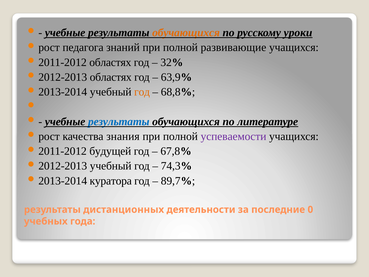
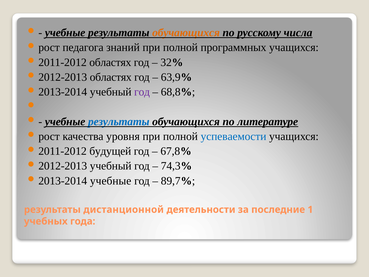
уроки: уроки -> числа
развивающие: развивающие -> программных
год at (142, 92) colour: orange -> purple
знания: знания -> уровня
успеваемости colour: purple -> blue
куратора at (111, 181): куратора -> учебные
дистанционных: дистанционных -> дистанционной
0: 0 -> 1
